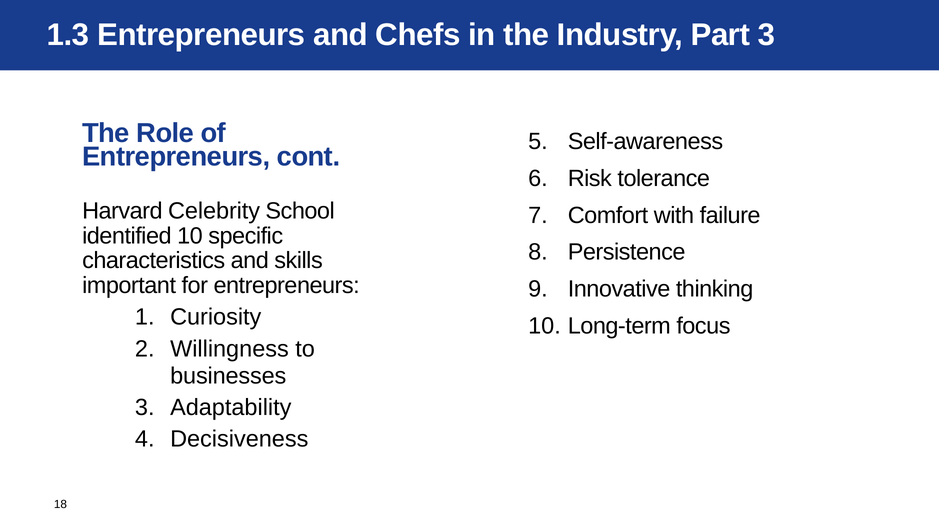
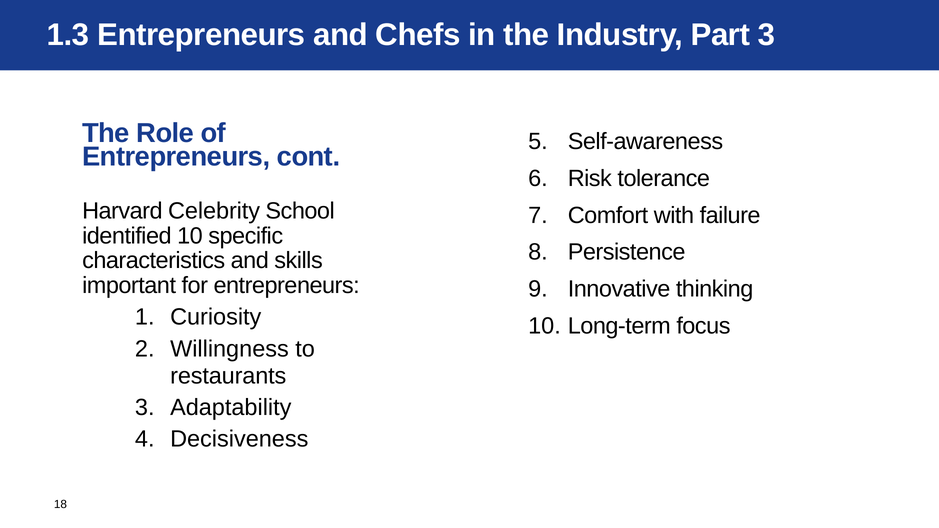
businesses: businesses -> restaurants
